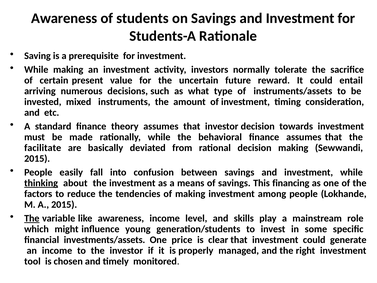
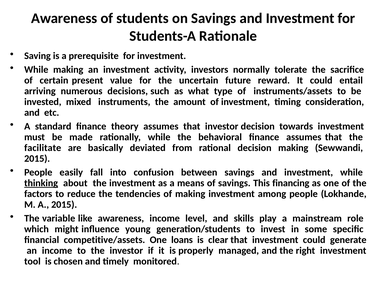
The at (32, 218) underline: present -> none
investments/assets: investments/assets -> competitive/assets
price: price -> loans
